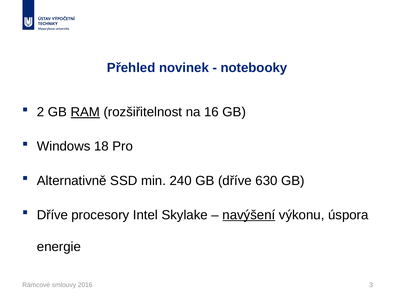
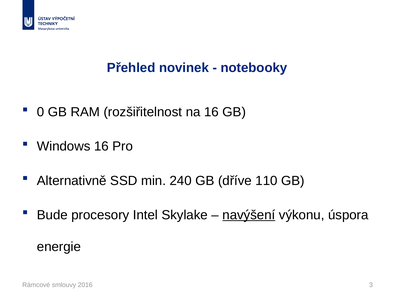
2: 2 -> 0
RAM underline: present -> none
Windows 18: 18 -> 16
630: 630 -> 110
Dříve at (52, 215): Dříve -> Bude
